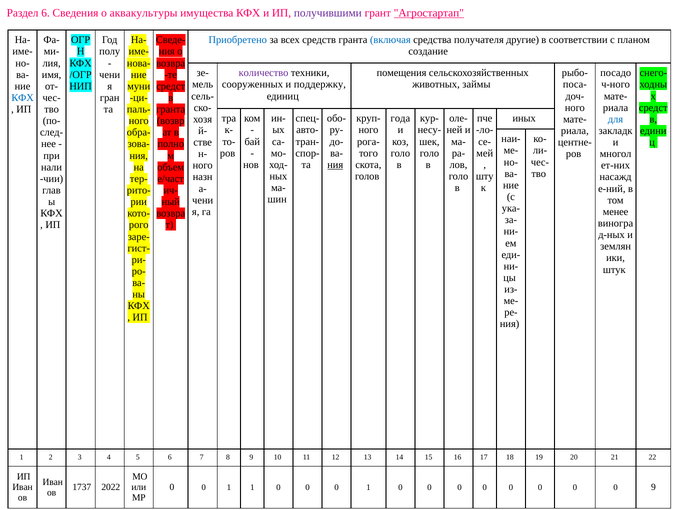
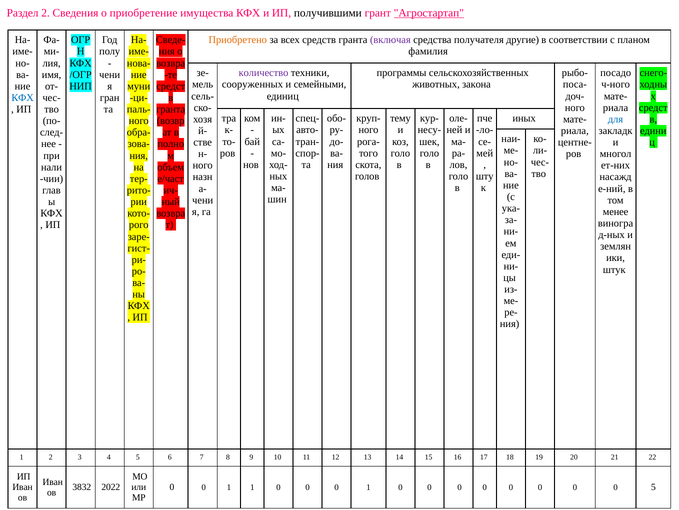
Раздел 6: 6 -> 2
аквакультуры: аквакультуры -> приобретение
получившими colour: purple -> black
Приобретено colour: blue -> orange
включая colour: blue -> purple
создание: создание -> фамилия
помещения: помещения -> программы
поддержку: поддержку -> семейными
займы: займы -> закона
года: года -> тему
ния at (335, 164) underline: present -> none
1737: 1737 -> 3832
0 9: 9 -> 5
